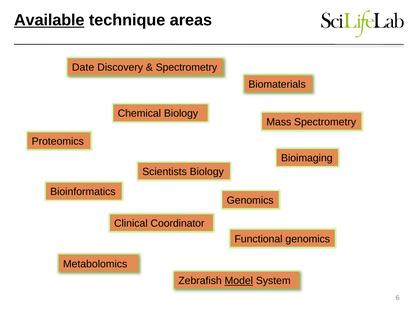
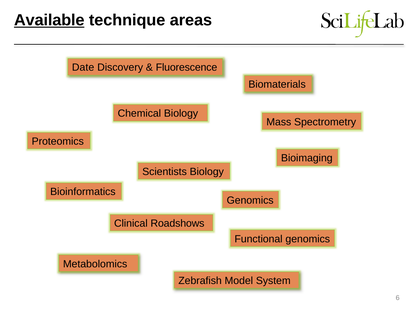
Spectrometry at (186, 68): Spectrometry -> Fluorescence
Coordinator: Coordinator -> Roadshows
Model underline: present -> none
